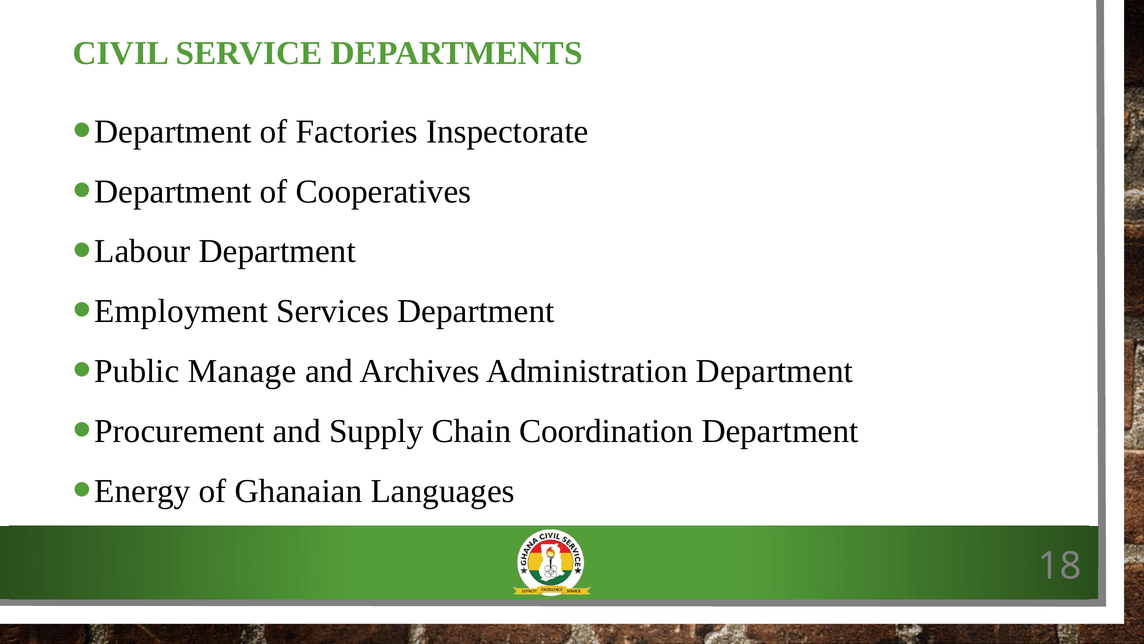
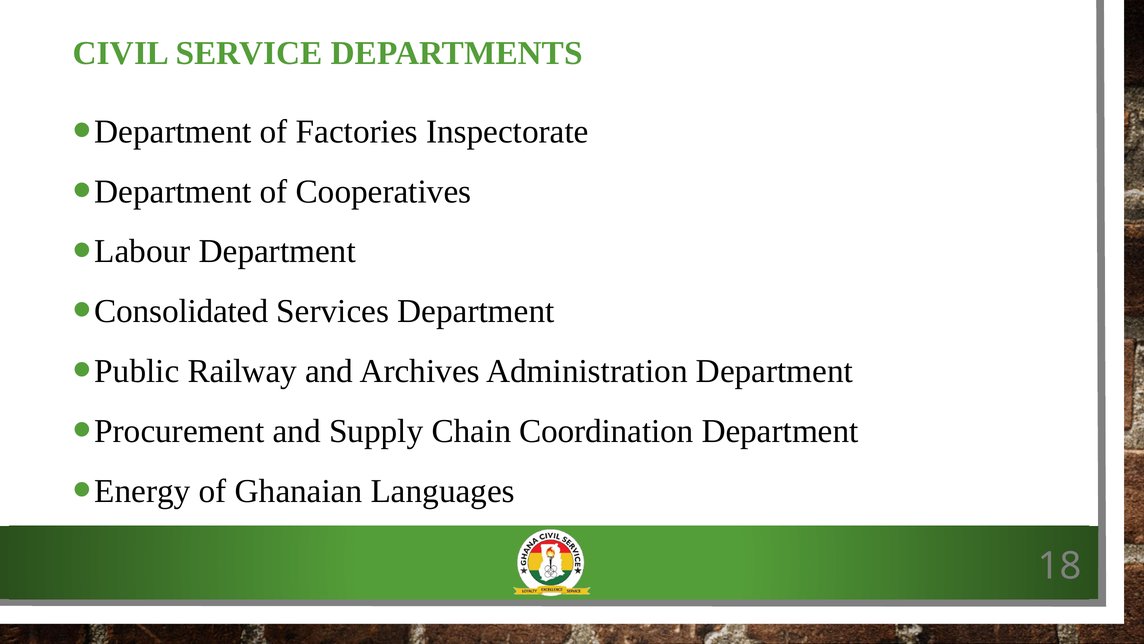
Employment: Employment -> Consolidated
Manage: Manage -> Railway
